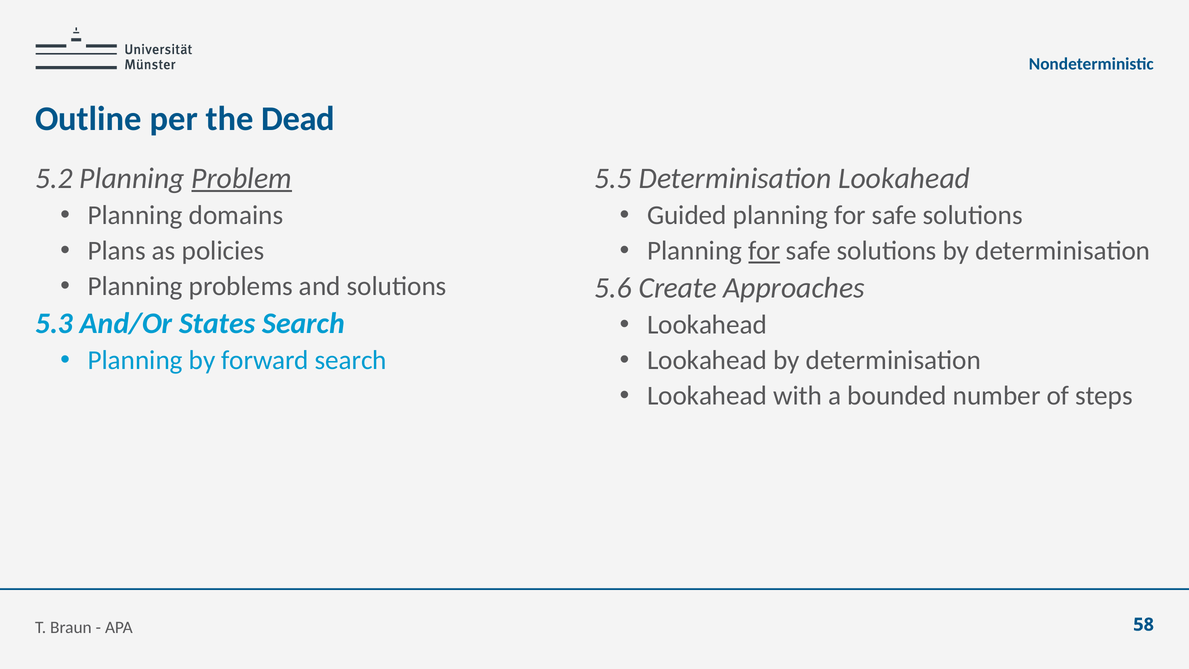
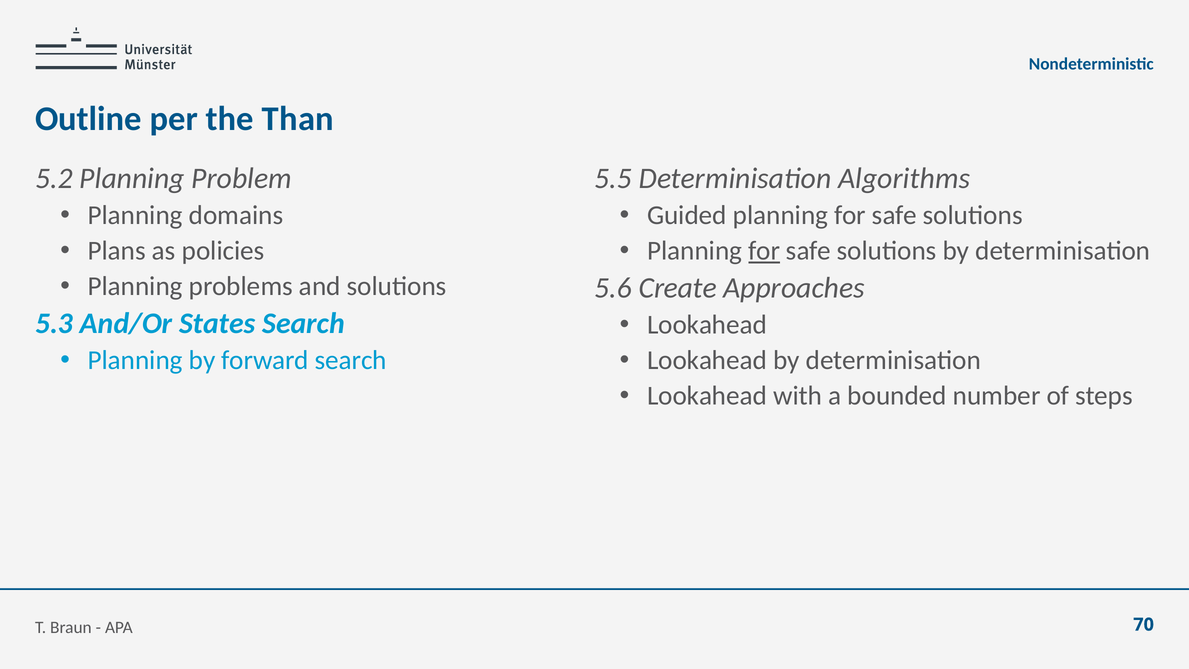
Dead: Dead -> Than
Problem underline: present -> none
Determinisation Lookahead: Lookahead -> Algorithms
58: 58 -> 70
